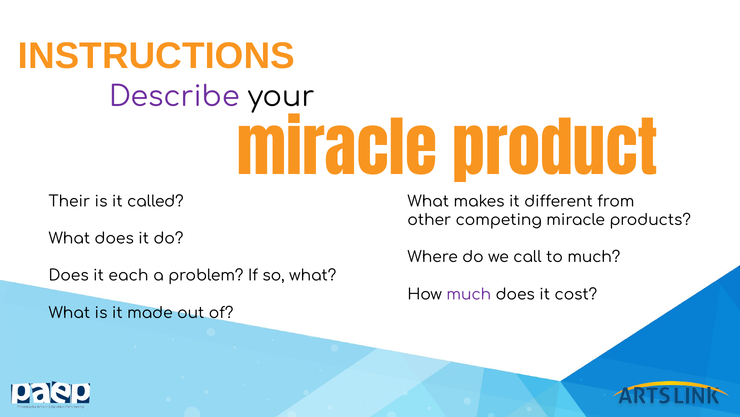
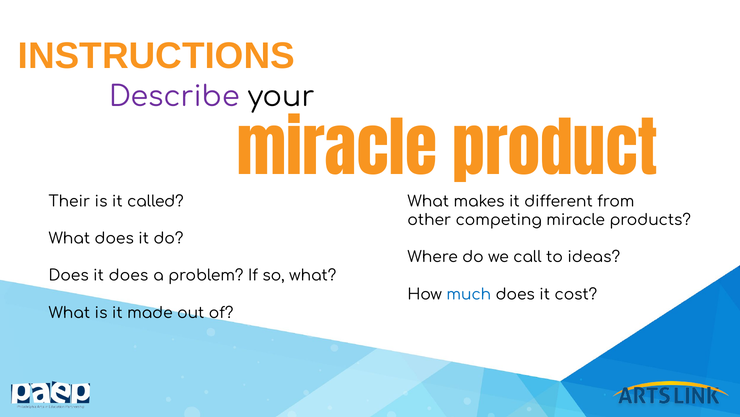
to much: much -> ideas
it each: each -> does
much at (469, 294) colour: purple -> blue
